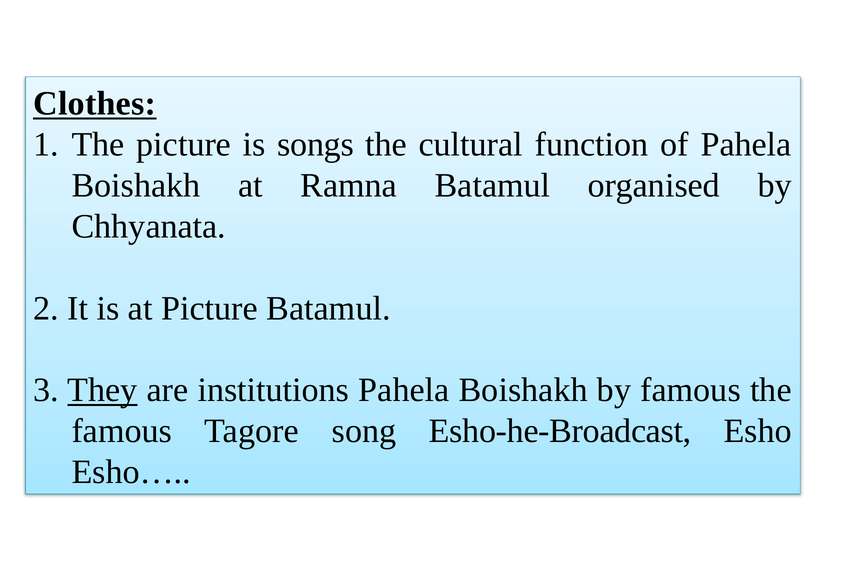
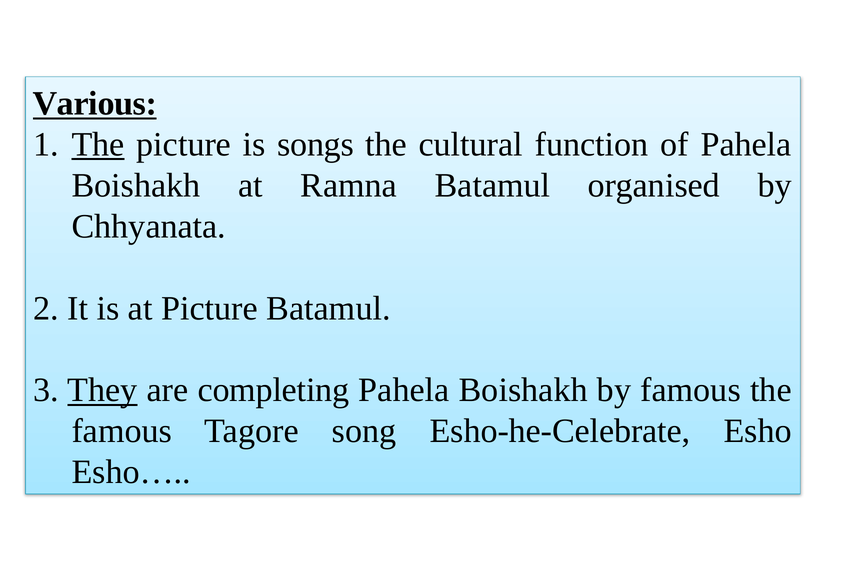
Clothes: Clothes -> Various
The at (98, 144) underline: none -> present
institutions: institutions -> completing
Esho-he-Broadcast: Esho-he-Broadcast -> Esho-he-Celebrate
